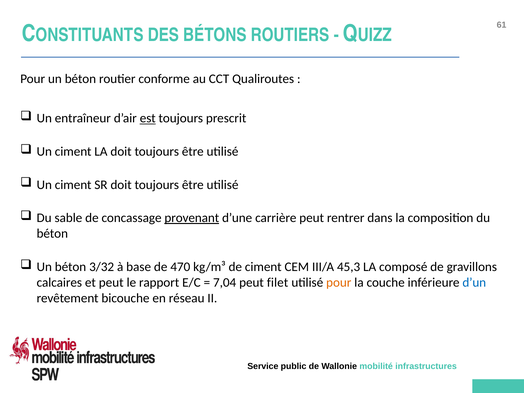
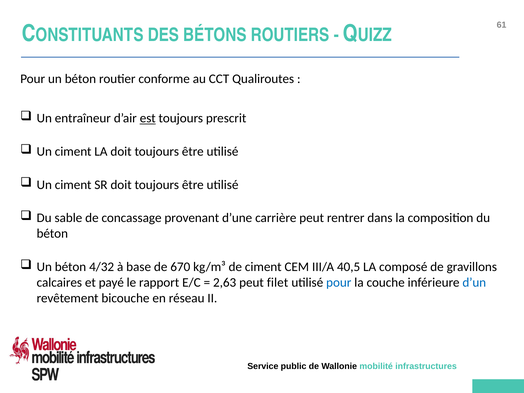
provenant underline: present -> none
3/32: 3/32 -> 4/32
470: 470 -> 670
45,3: 45,3 -> 40,5
et peut: peut -> payé
7,04: 7,04 -> 2,63
pour at (339, 283) colour: orange -> blue
